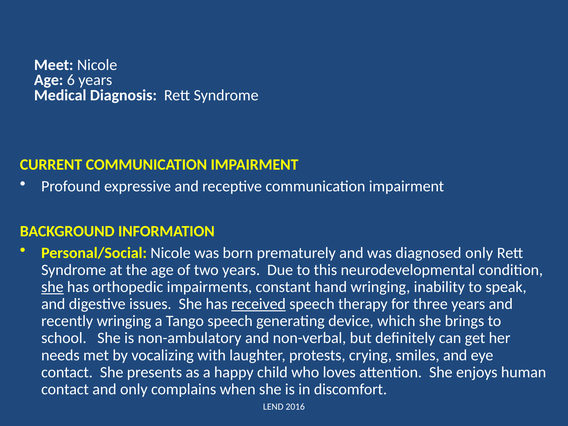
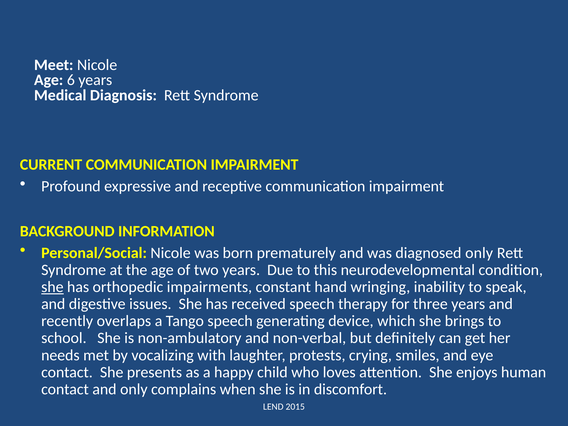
received underline: present -> none
recently wringing: wringing -> overlaps
2016: 2016 -> 2015
